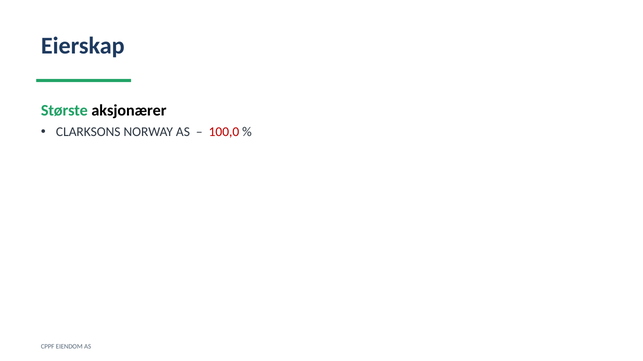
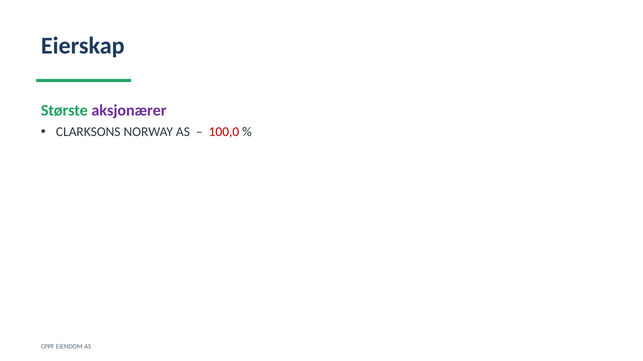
aksjonærer colour: black -> purple
